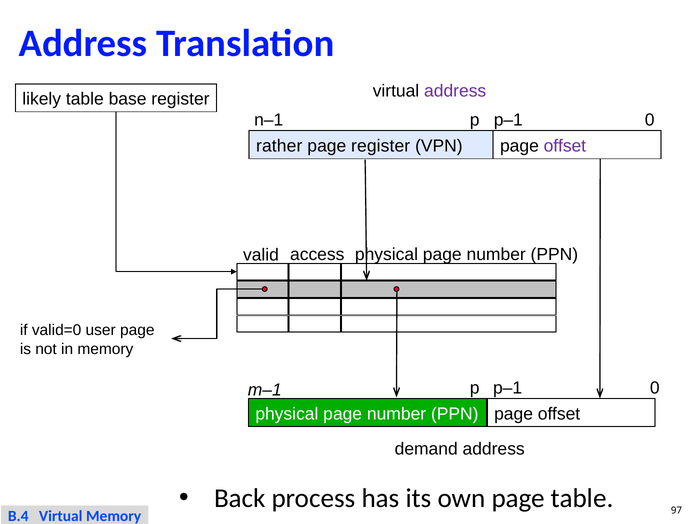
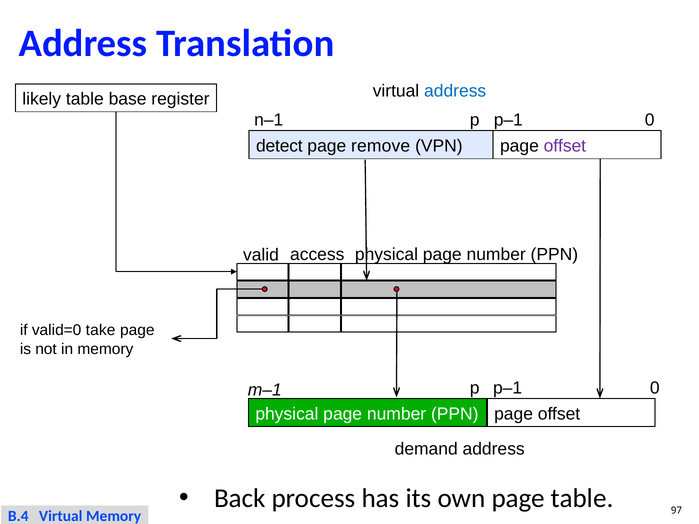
address at (455, 91) colour: purple -> blue
rather: rather -> detect
page register: register -> remove
user: user -> take
